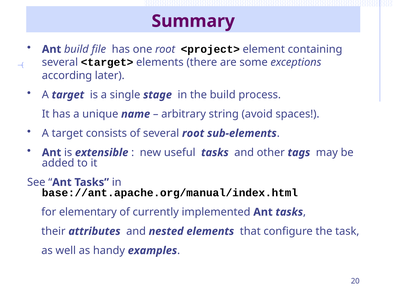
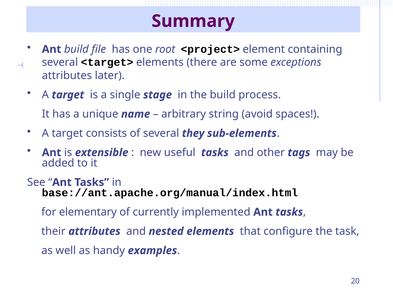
according at (67, 75): according -> attributes
several root: root -> they
